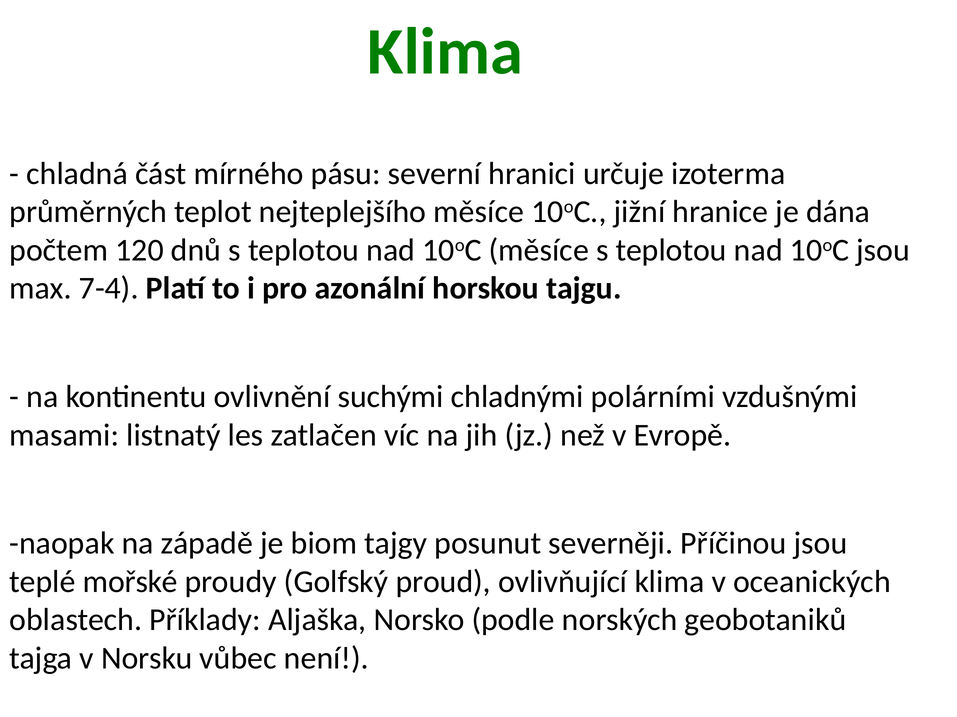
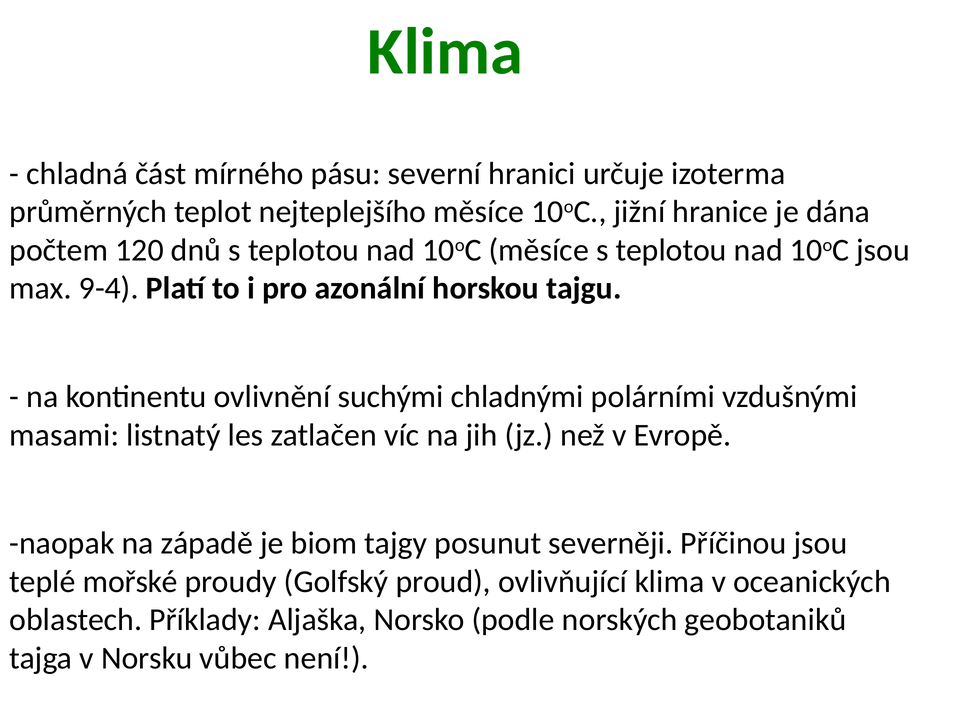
7-4: 7-4 -> 9-4
